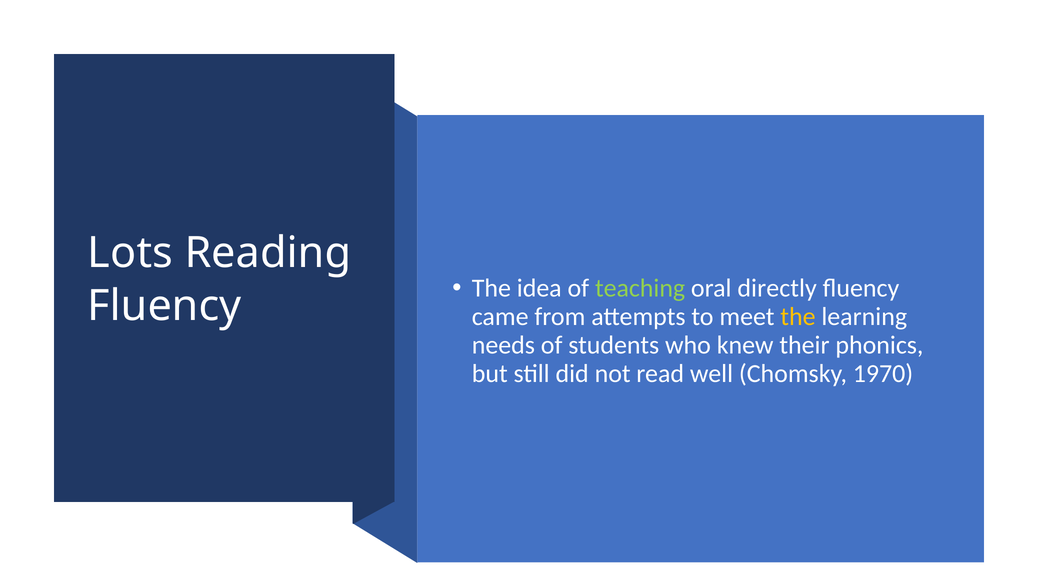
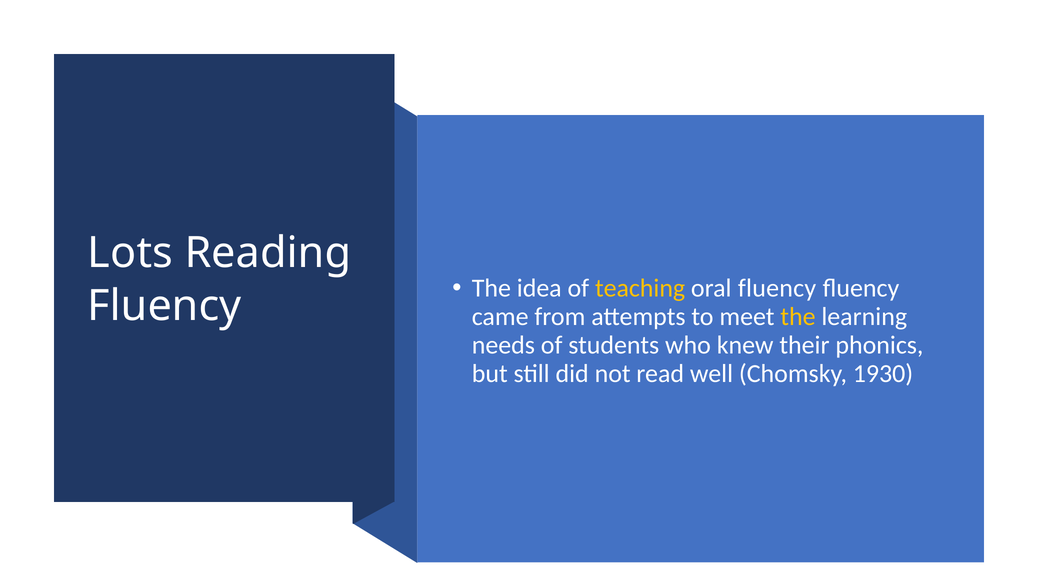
teaching colour: light green -> yellow
oral directly: directly -> fluency
1970: 1970 -> 1930
